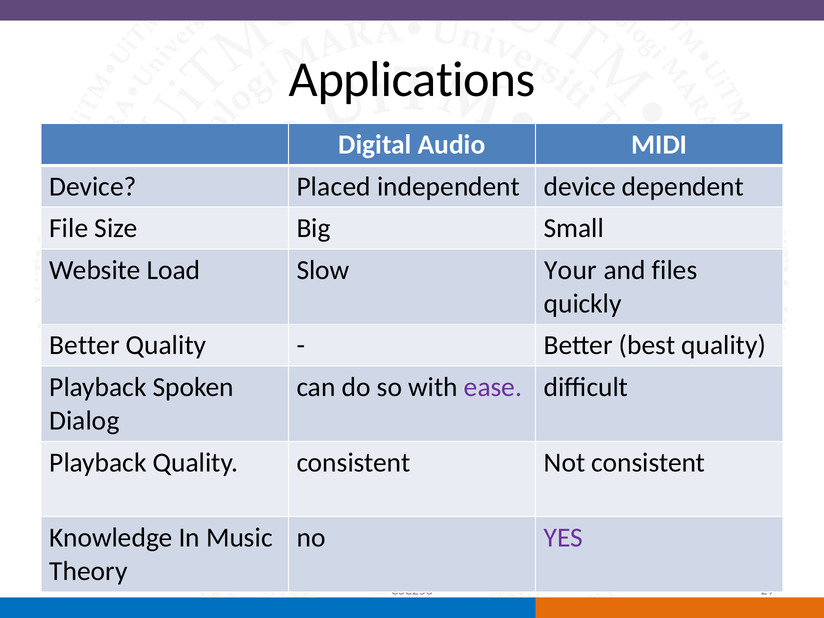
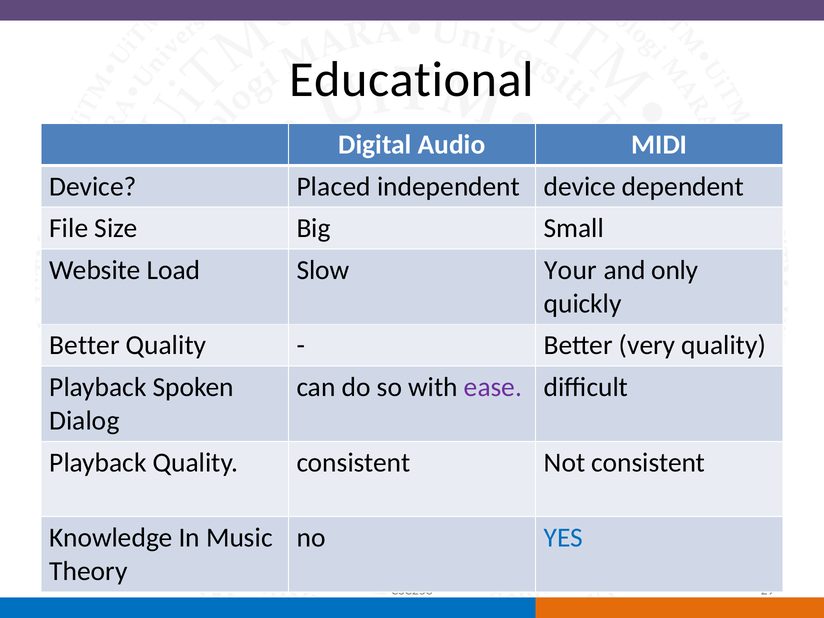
Applications: Applications -> Educational
files: files -> only
best: best -> very
YES colour: purple -> blue
